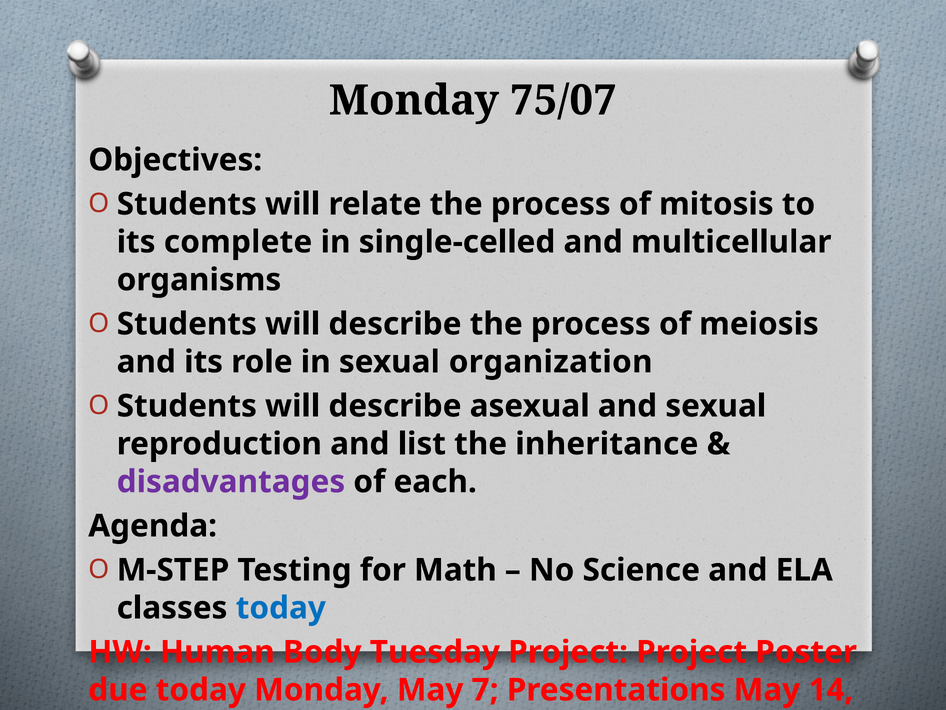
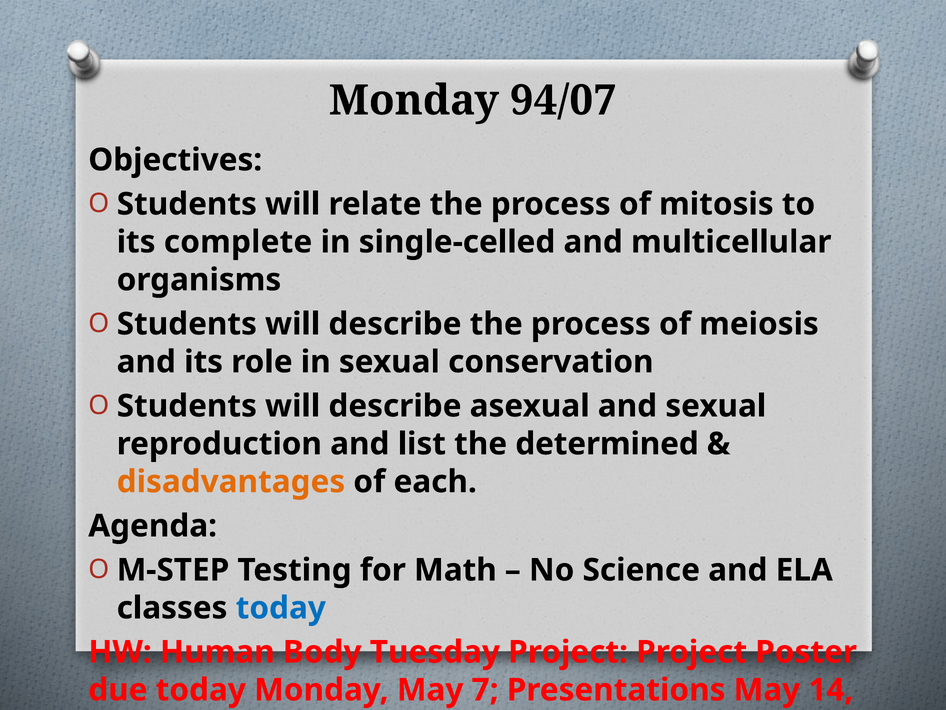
75/07: 75/07 -> 94/07
organization: organization -> conservation
inheritance: inheritance -> determined
disadvantages colour: purple -> orange
